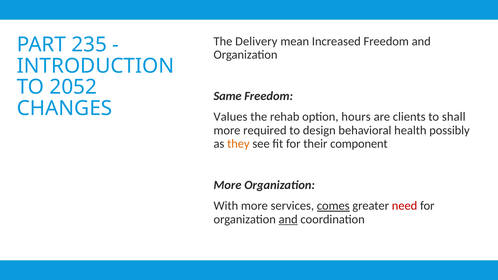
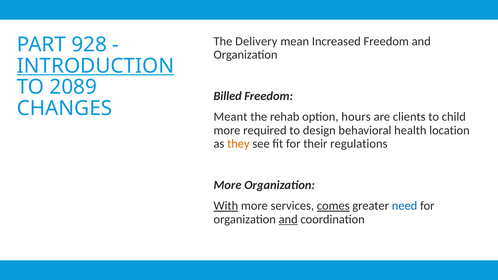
235: 235 -> 928
INTRODUCTION underline: none -> present
2052: 2052 -> 2089
Same: Same -> Billed
Values: Values -> Meant
shall: shall -> child
possibly: possibly -> location
component: component -> regulations
With underline: none -> present
need colour: red -> blue
